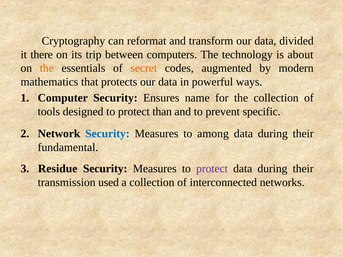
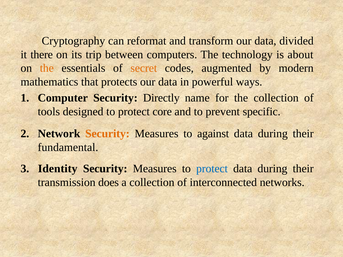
Ensures: Ensures -> Directly
than: than -> core
Security at (107, 134) colour: blue -> orange
among: among -> against
Residue: Residue -> Identity
protect at (212, 169) colour: purple -> blue
used: used -> does
